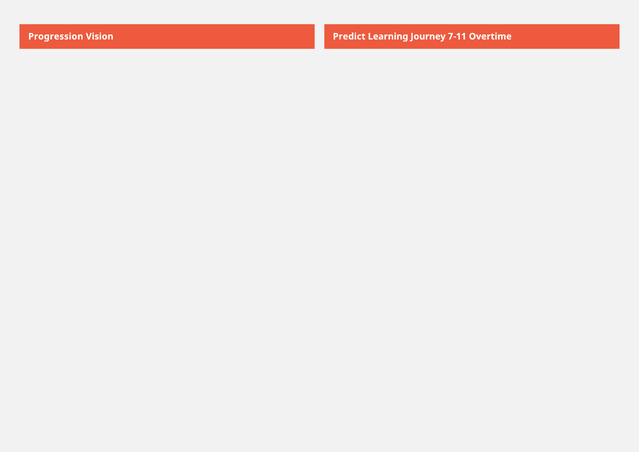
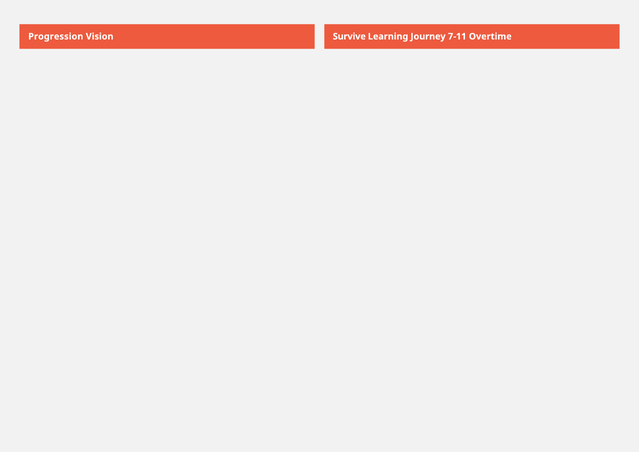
Predict: Predict -> Survive
